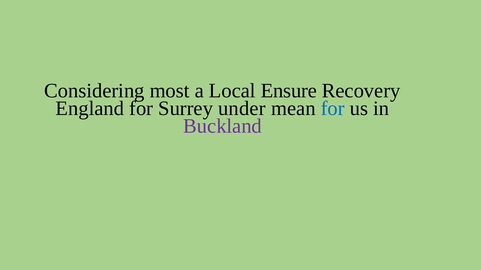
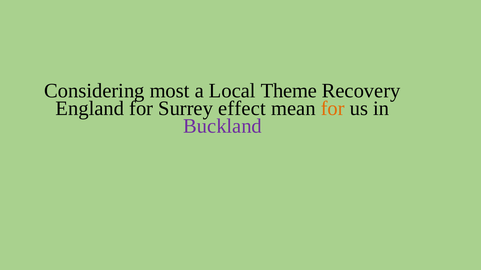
Ensure: Ensure -> Theme
under: under -> effect
for at (333, 109) colour: blue -> orange
